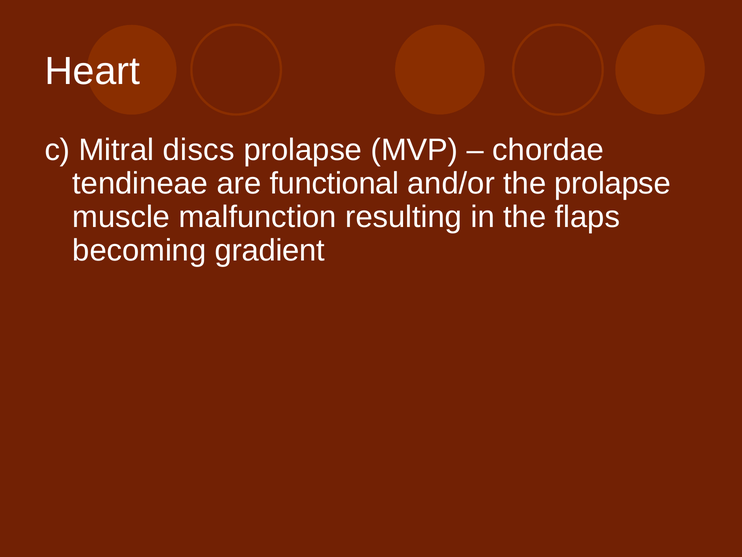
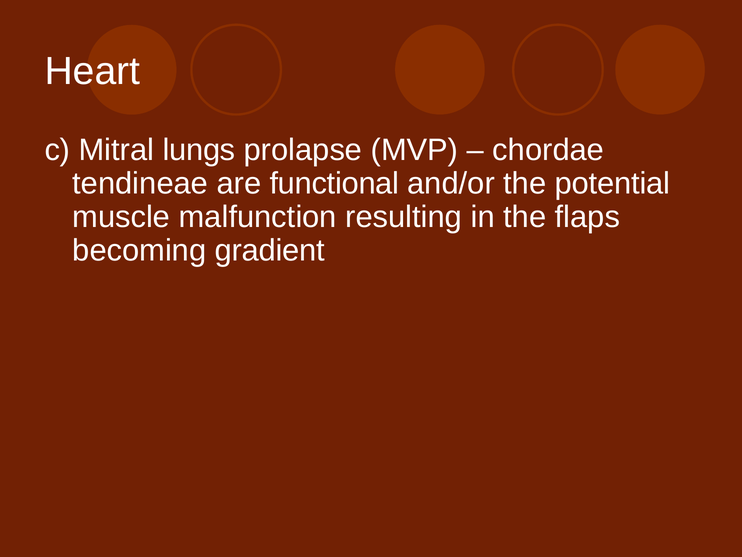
discs: discs -> lungs
the prolapse: prolapse -> potential
